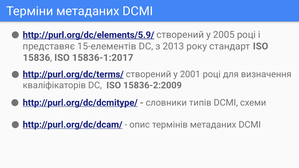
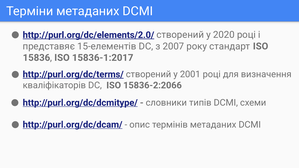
http://purl.org/dc/elements/5.9/: http://purl.org/dc/elements/5.9/ -> http://purl.org/dc/elements/2.0/
2005: 2005 -> 2020
2013: 2013 -> 2007
15836-2:2009: 15836-2:2009 -> 15836-2:2066
